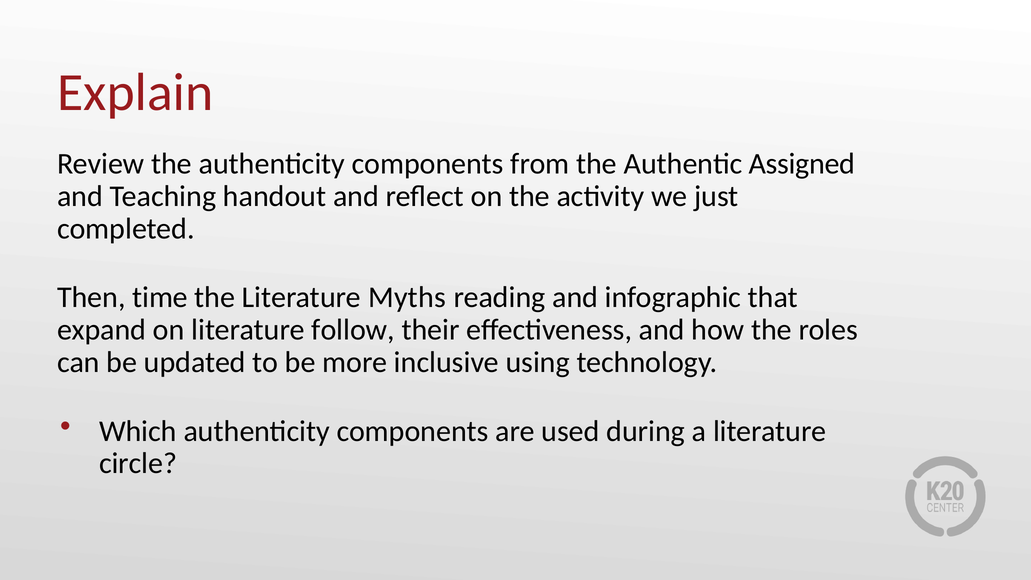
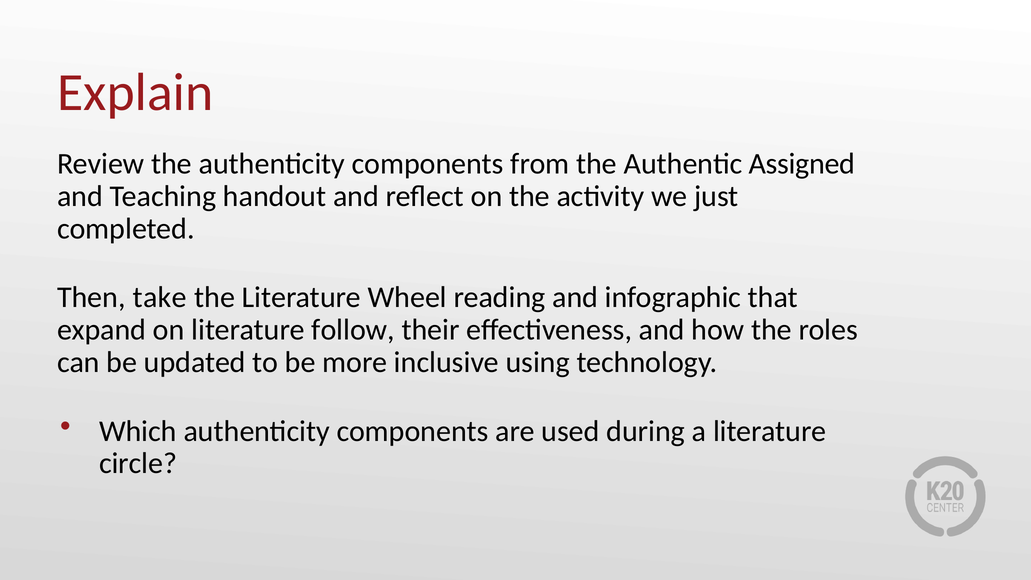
time: time -> take
Myths: Myths -> Wheel
